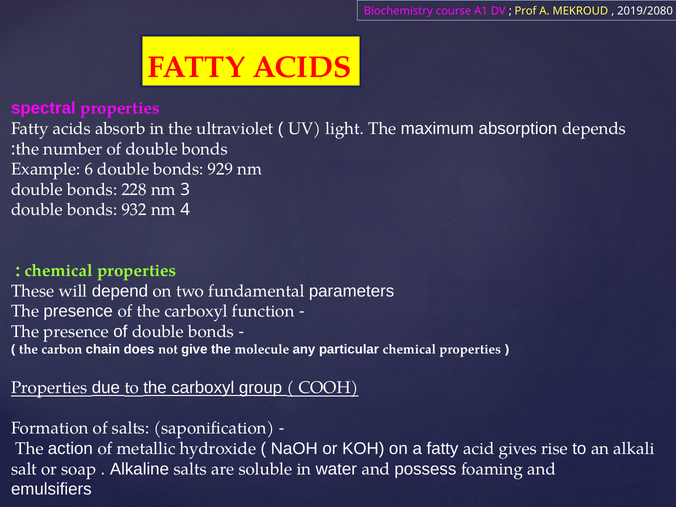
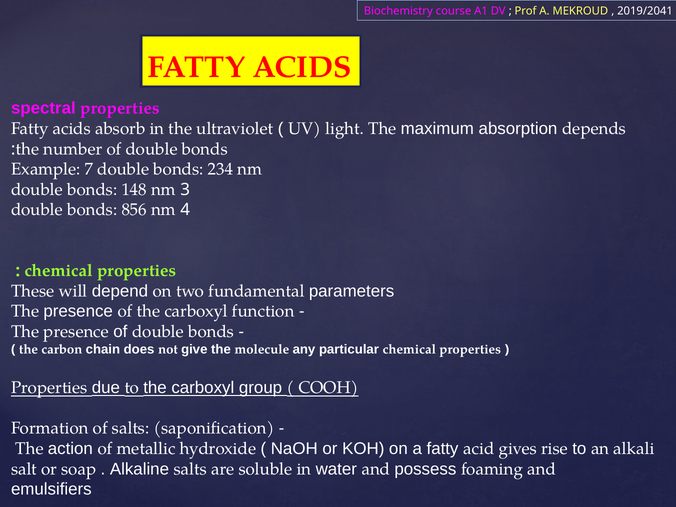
2019/2080: 2019/2080 -> 2019/2041
6: 6 -> 7
929: 929 -> 234
228: 228 -> 148
932: 932 -> 856
